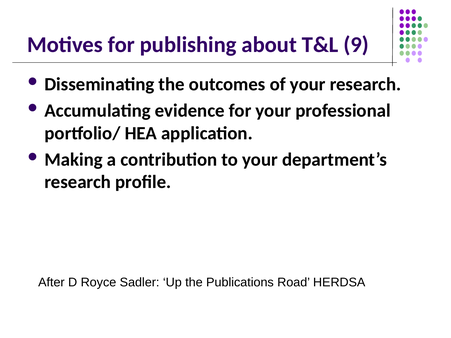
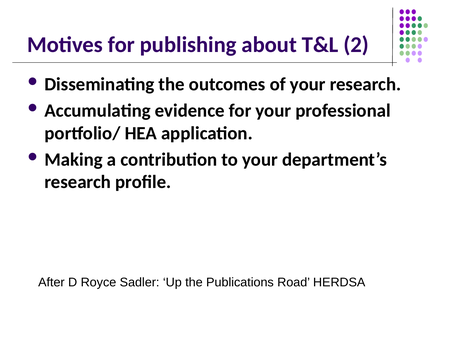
9: 9 -> 2
